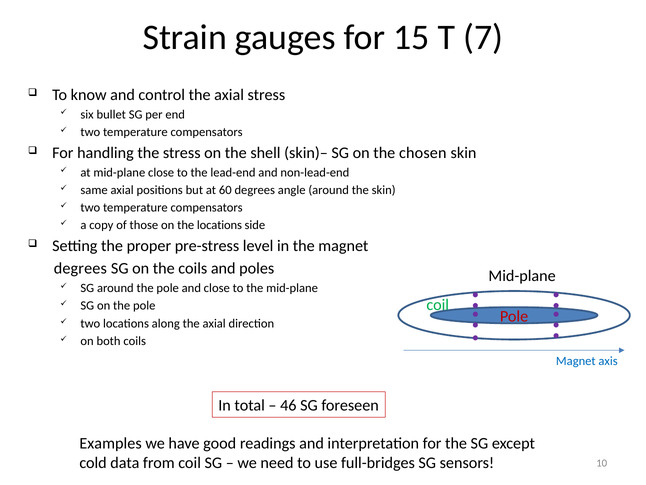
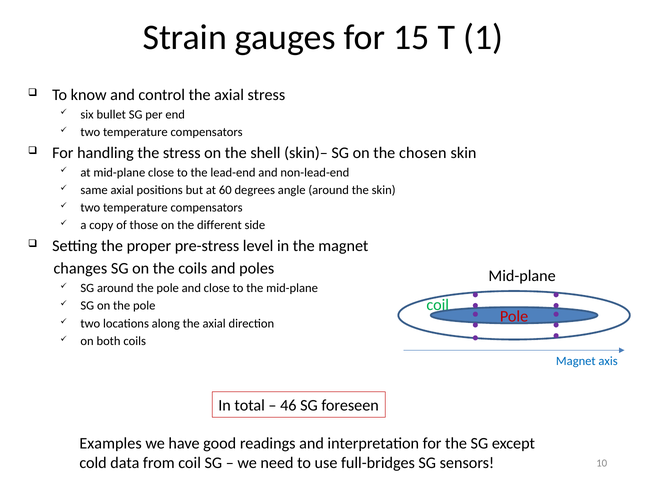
7: 7 -> 1
the locations: locations -> different
degrees at (80, 268): degrees -> changes
